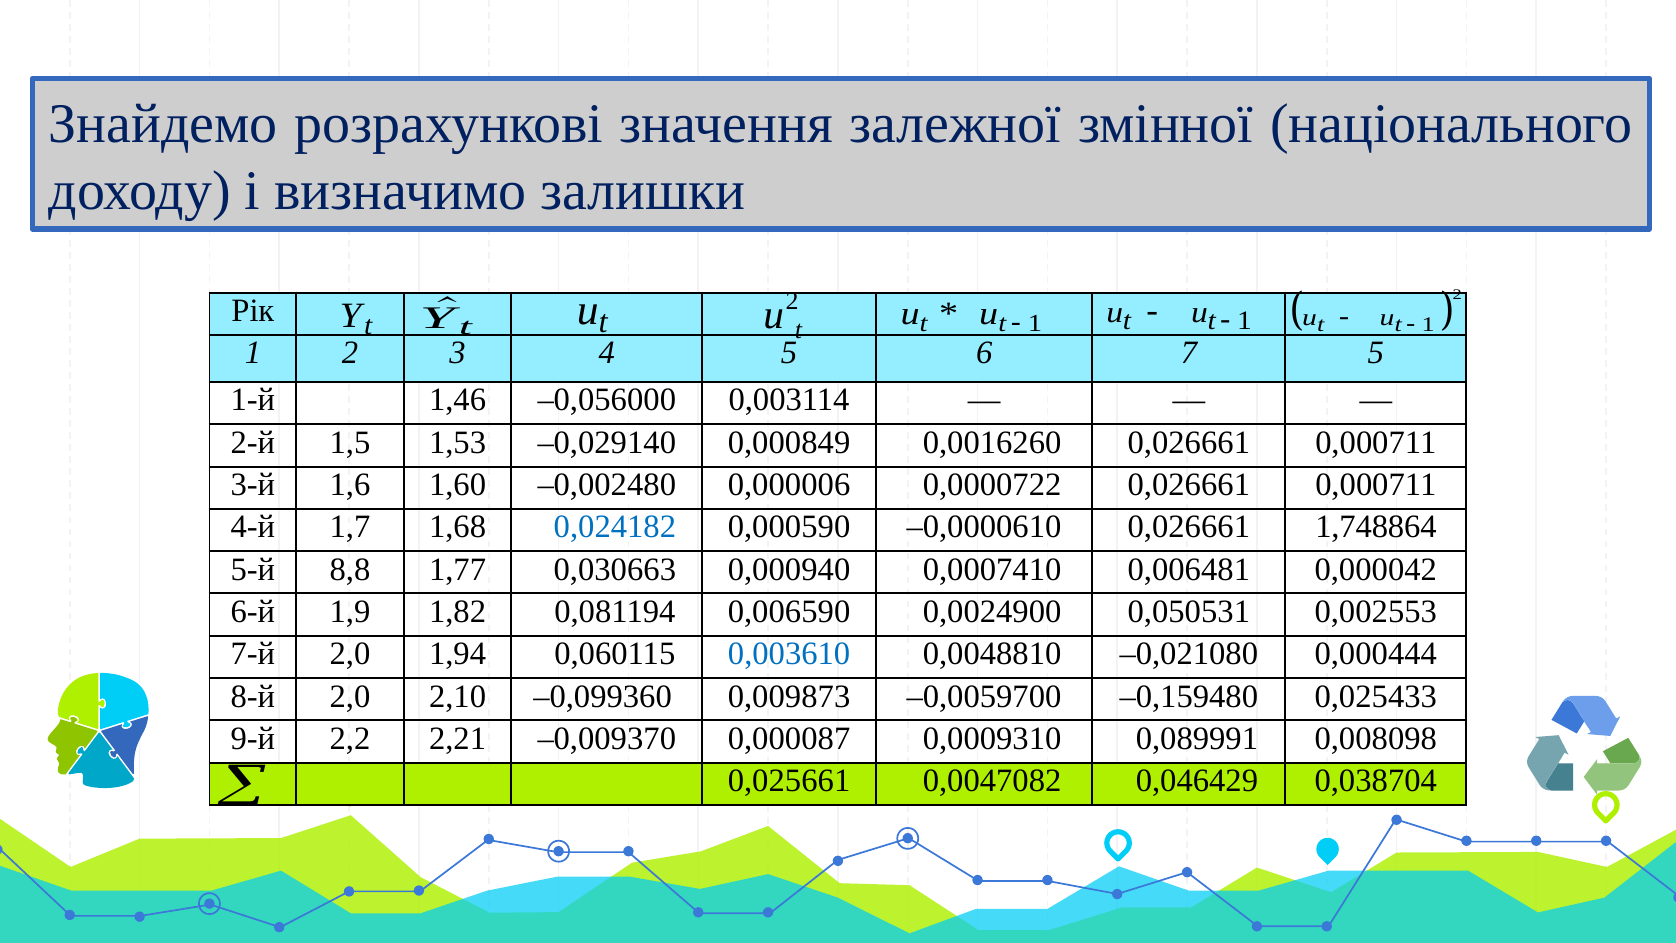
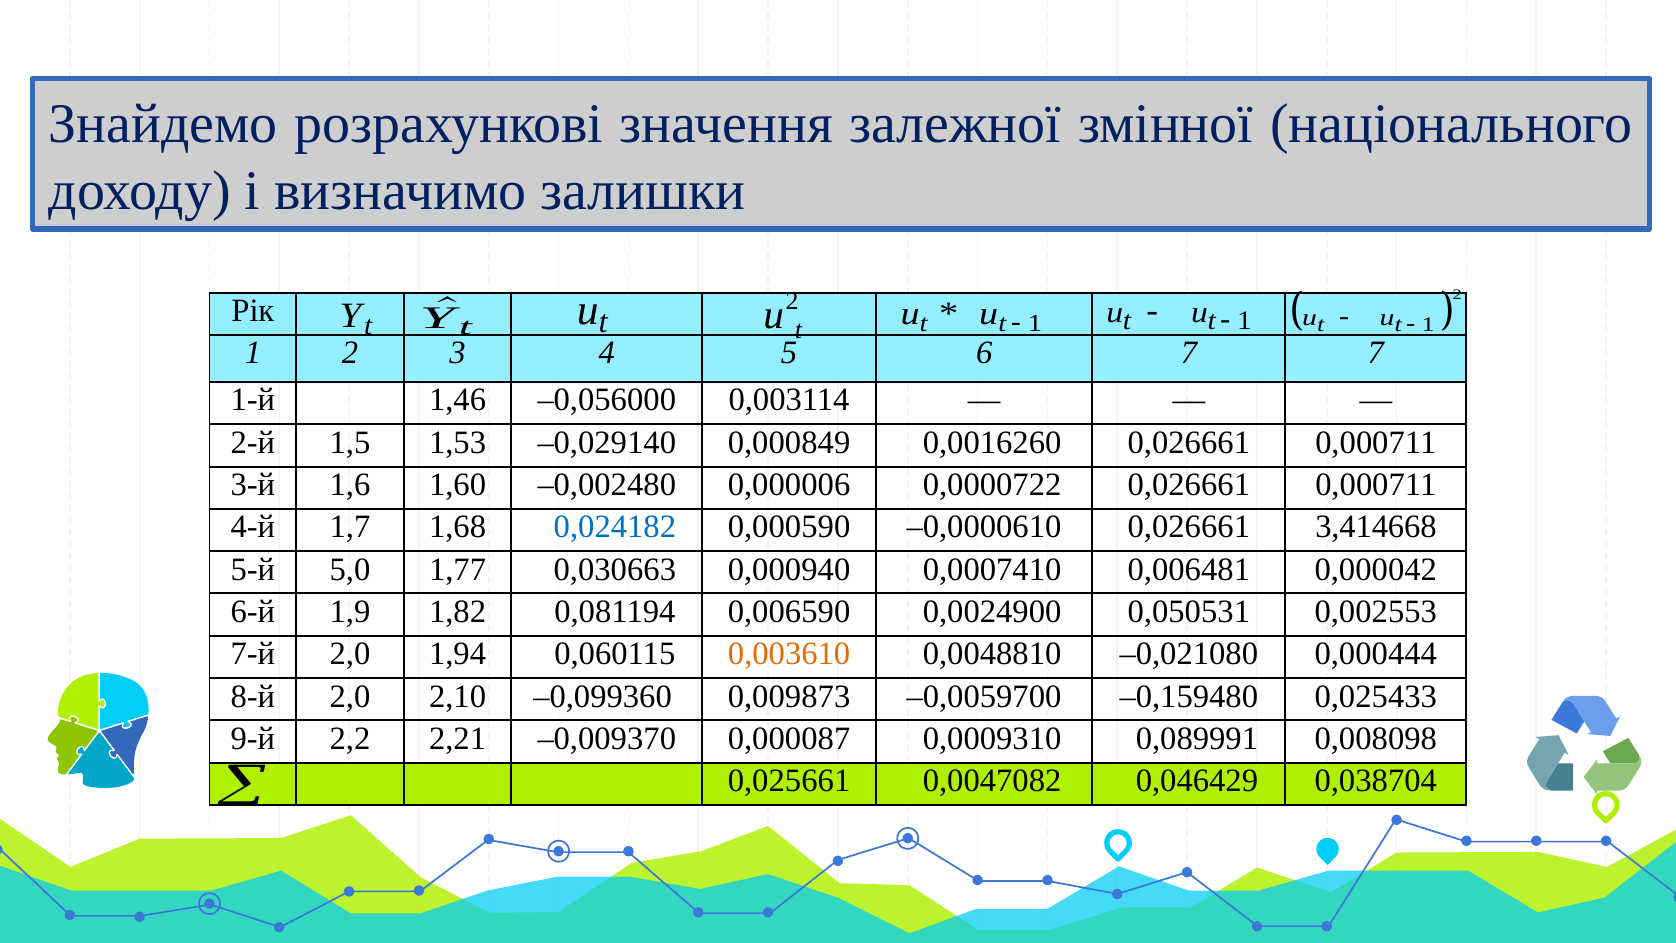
7 5: 5 -> 7
1,748864: 1,748864 -> 3,414668
8,8: 8,8 -> 5,0
0,003610 colour: blue -> orange
